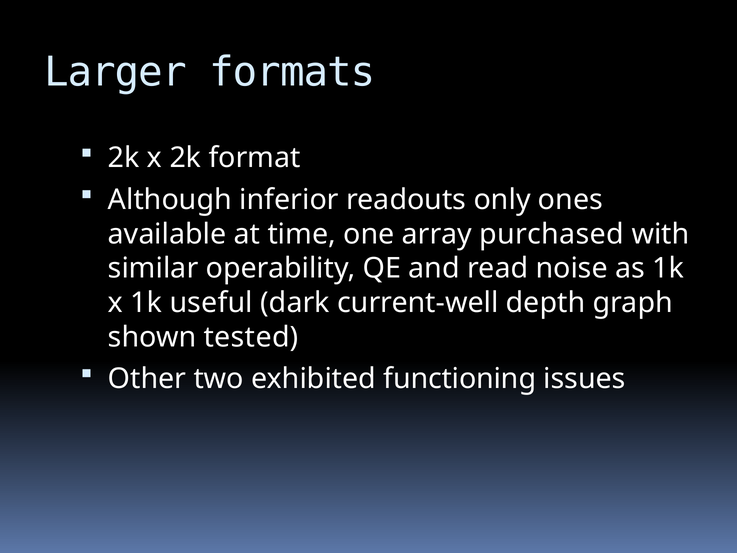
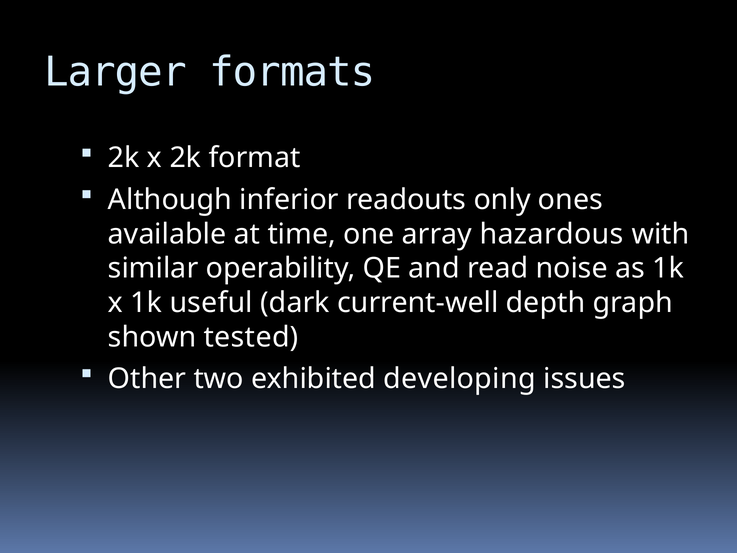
purchased: purchased -> hazardous
functioning: functioning -> developing
